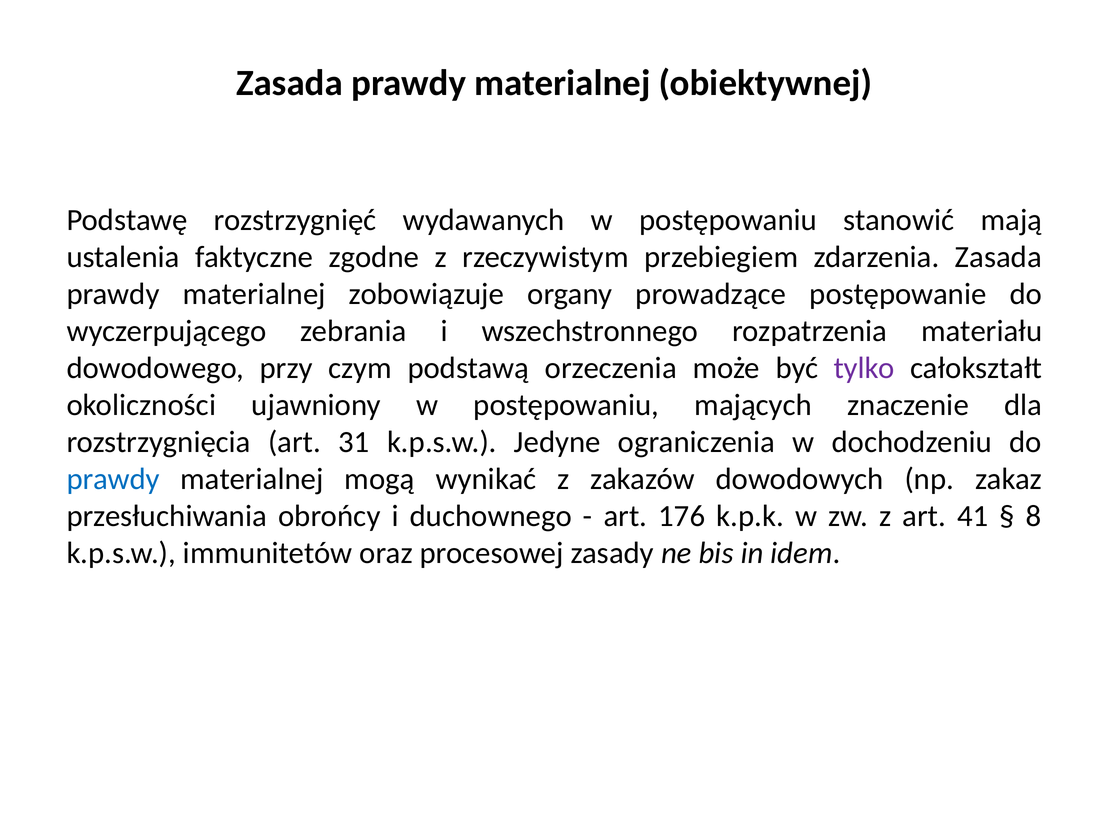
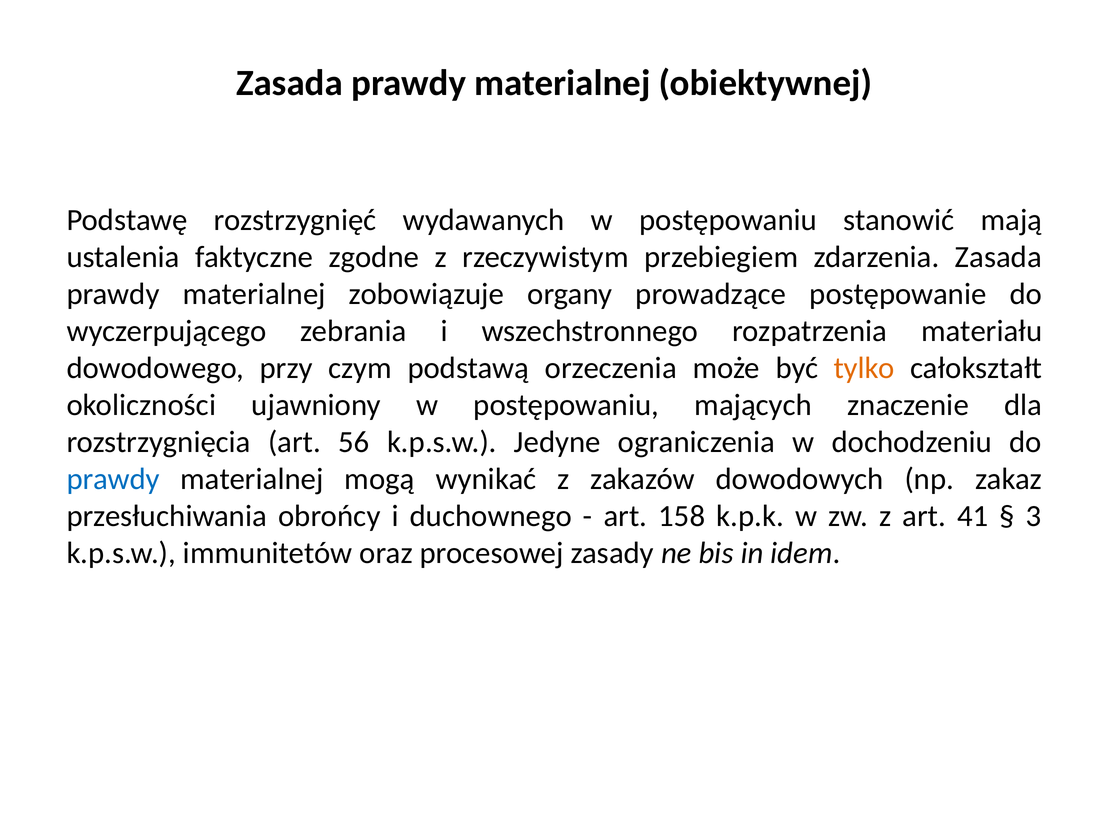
tylko colour: purple -> orange
31: 31 -> 56
176: 176 -> 158
8: 8 -> 3
